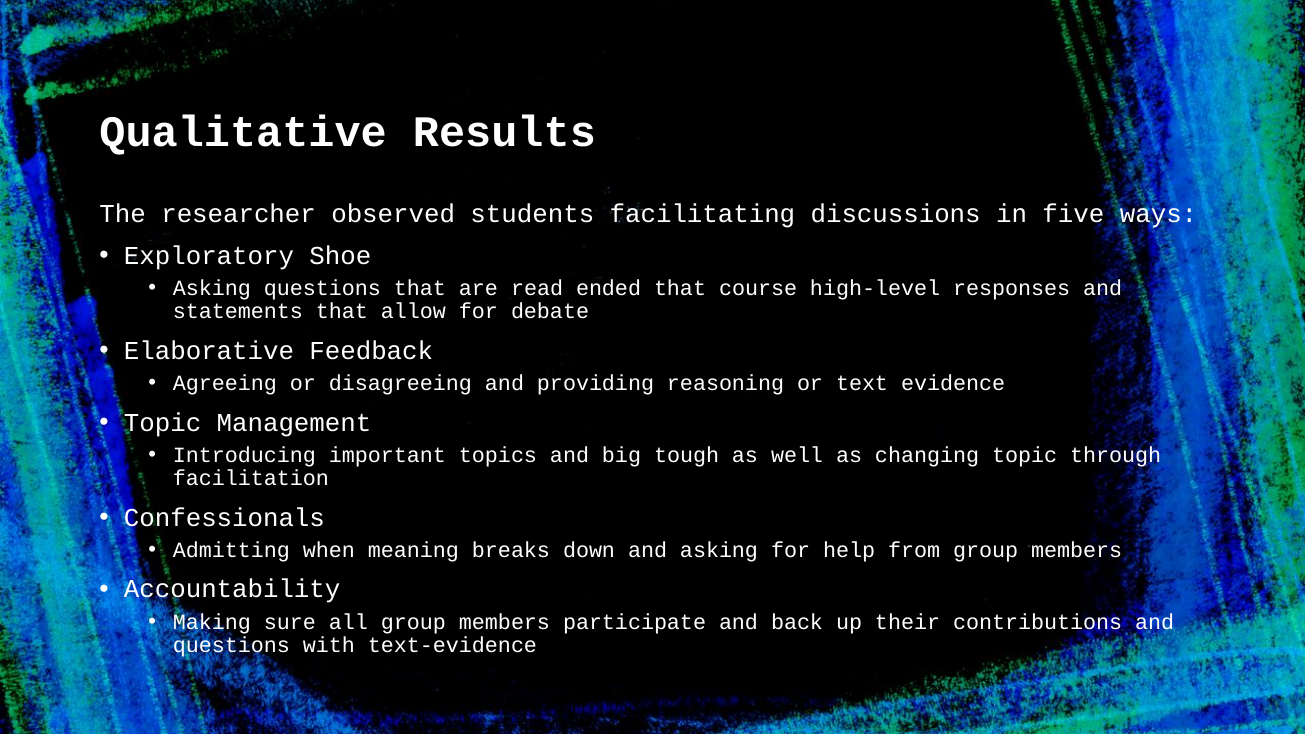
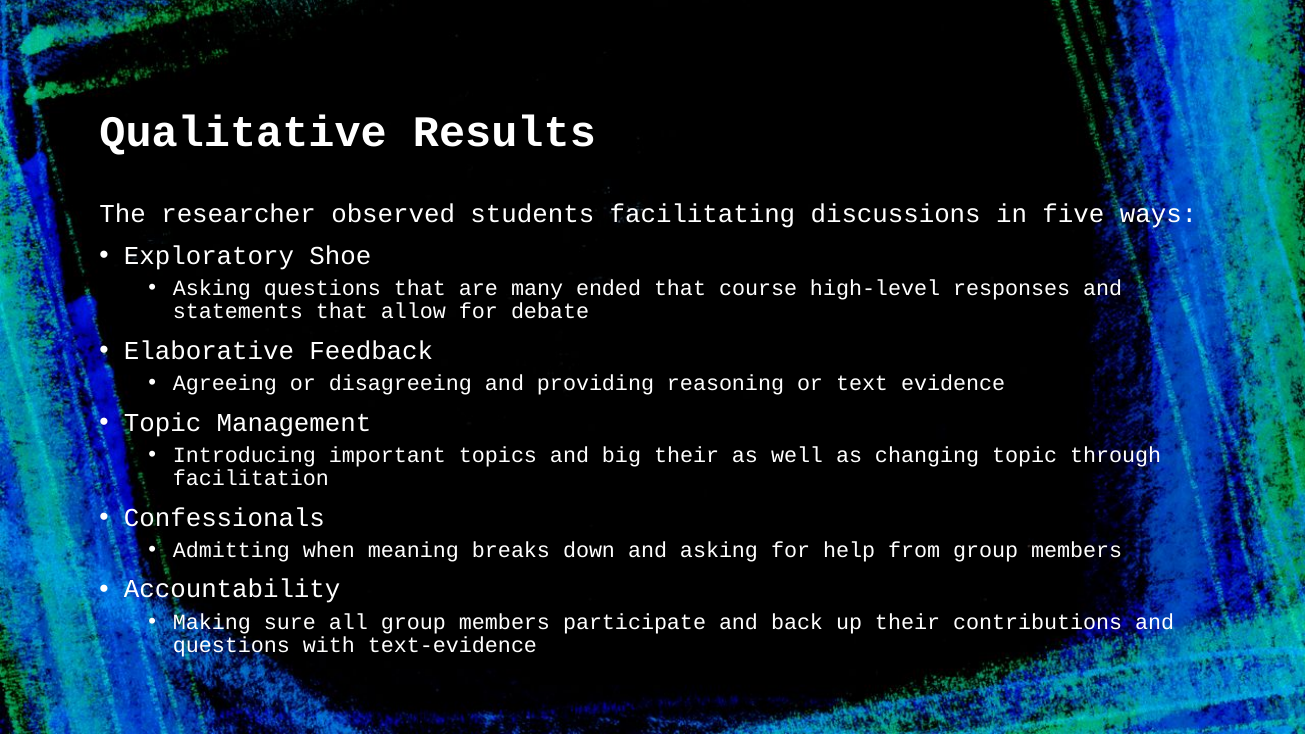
read: read -> many
big tough: tough -> their
